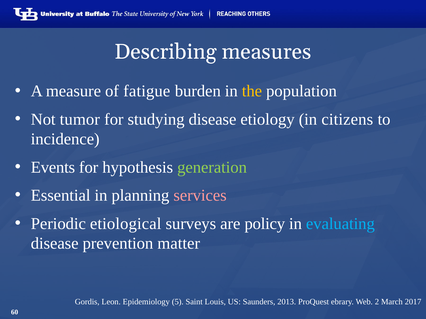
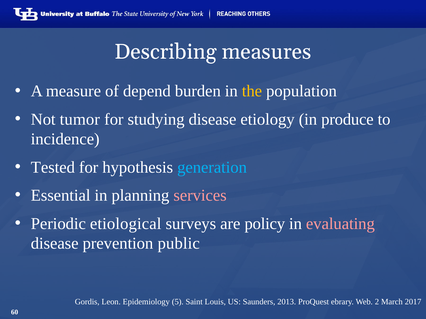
fatigue: fatigue -> depend
citizens: citizens -> produce
Events: Events -> Tested
generation colour: light green -> light blue
evaluating colour: light blue -> pink
matter: matter -> public
